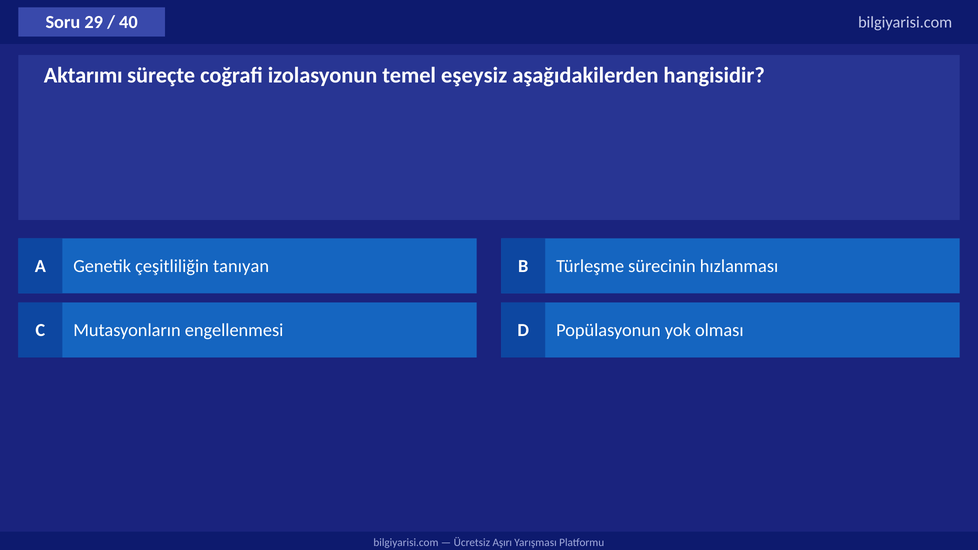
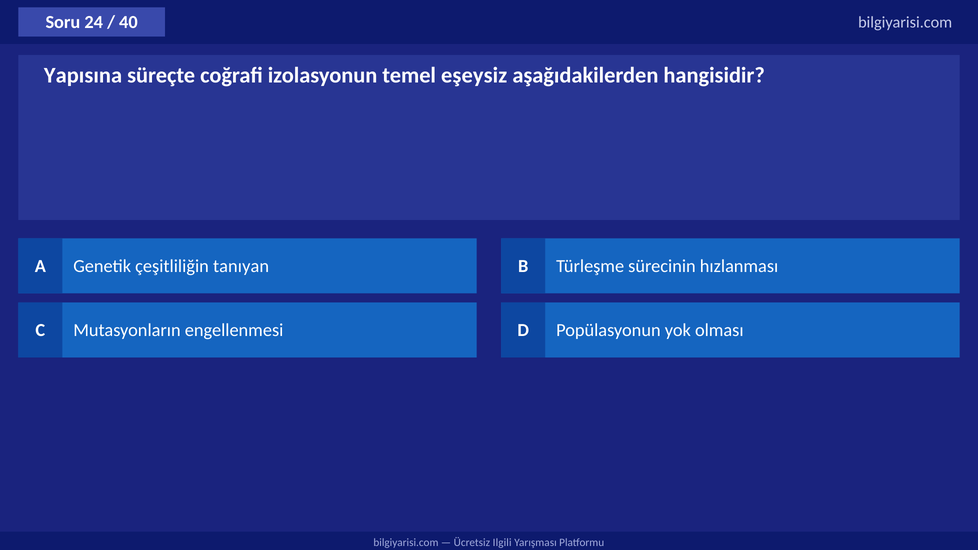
29: 29 -> 24
Aktarımı: Aktarımı -> Yapısına
Aşırı: Aşırı -> Ilgili
